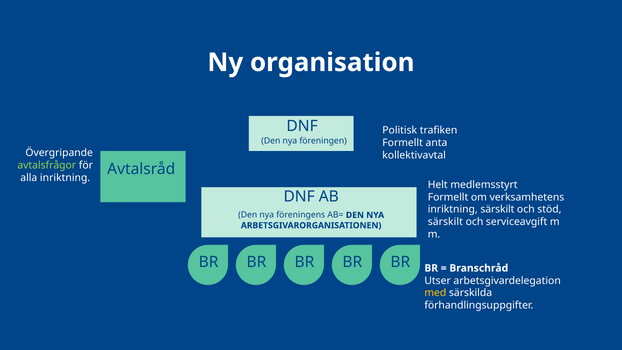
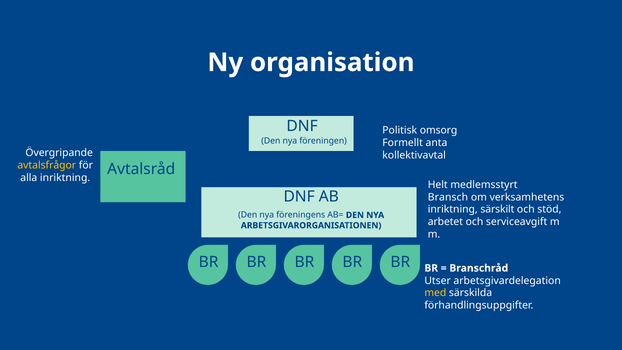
trafiken: trafiken -> omsorg
avtalsfrågor colour: light green -> yellow
Formellt at (448, 197): Formellt -> Bransch
särskilt at (445, 222): särskilt -> arbetet
